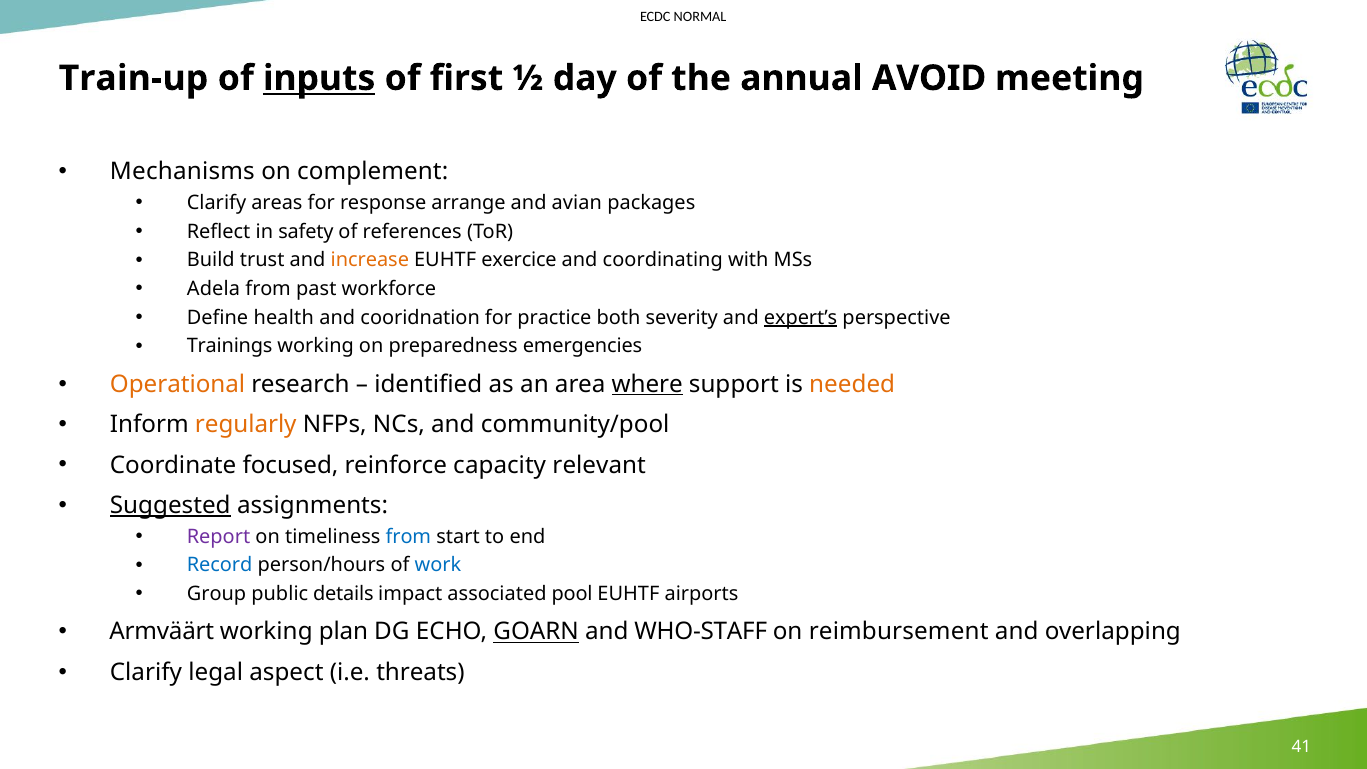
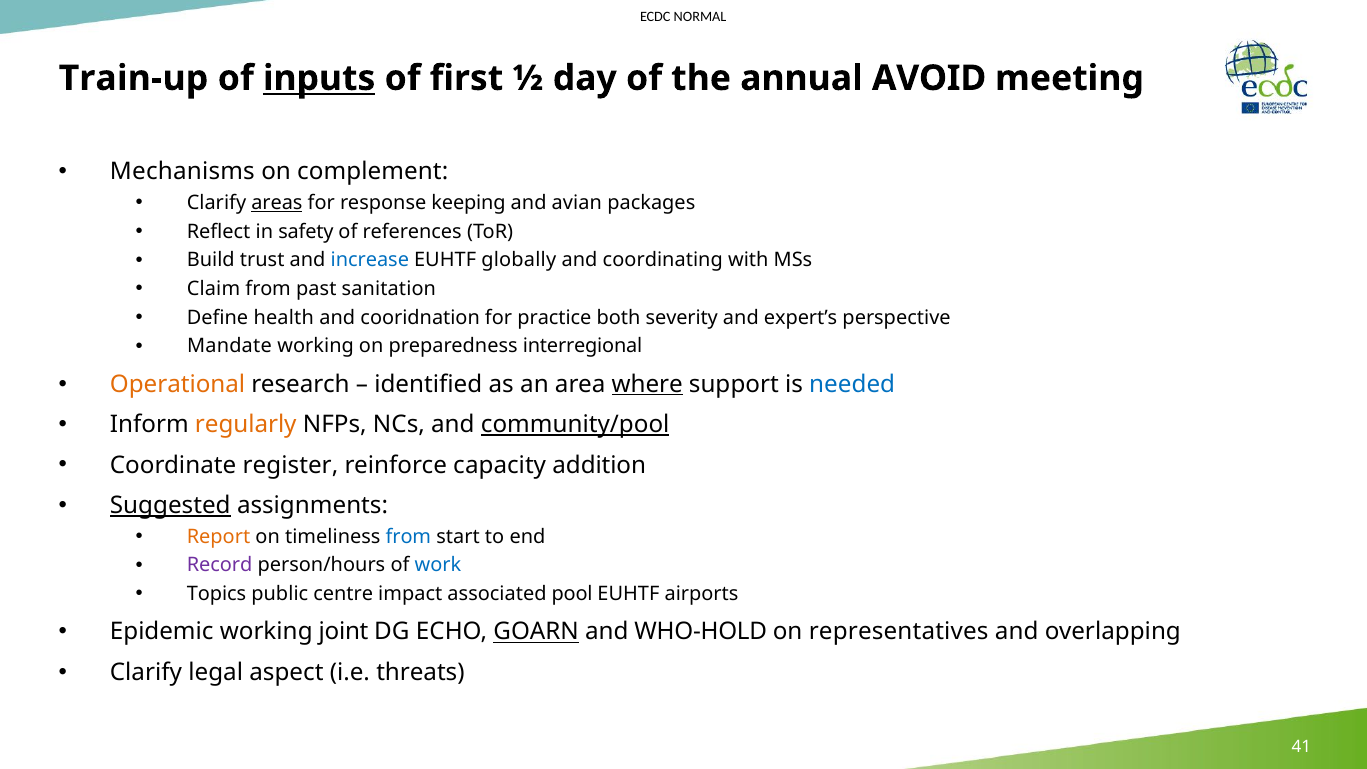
areas underline: none -> present
arrange: arrange -> keeping
increase colour: orange -> blue
exercice: exercice -> globally
Adela: Adela -> Claim
workforce: workforce -> sanitation
expert’s underline: present -> none
Trainings: Trainings -> Mandate
emergencies: emergencies -> interregional
needed colour: orange -> blue
community/pool underline: none -> present
focused: focused -> register
relevant: relevant -> addition
Report colour: purple -> orange
Record colour: blue -> purple
Group: Group -> Topics
details: details -> centre
Armväärt: Armväärt -> Epidemic
plan: plan -> joint
WHO-STAFF: WHO-STAFF -> WHO-HOLD
reimbursement: reimbursement -> representatives
